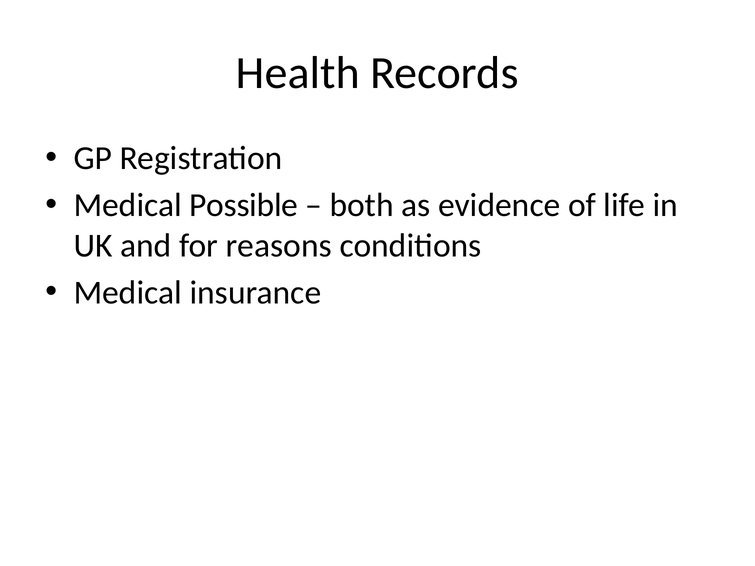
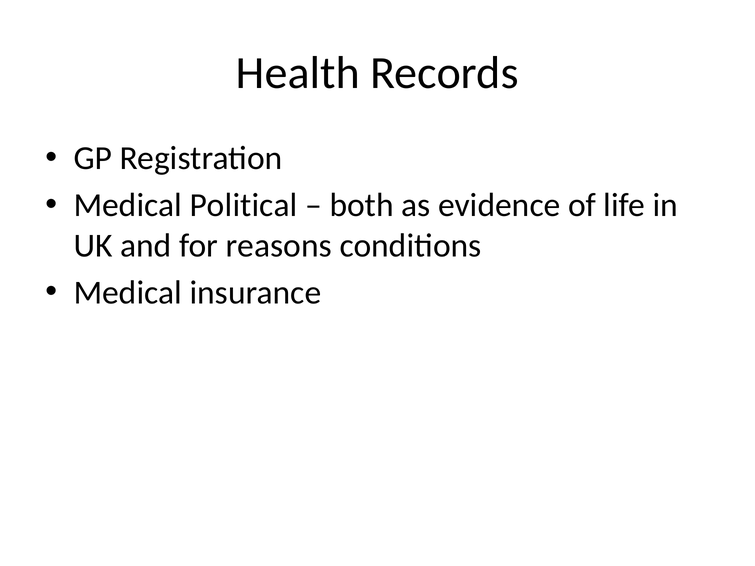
Possible: Possible -> Political
